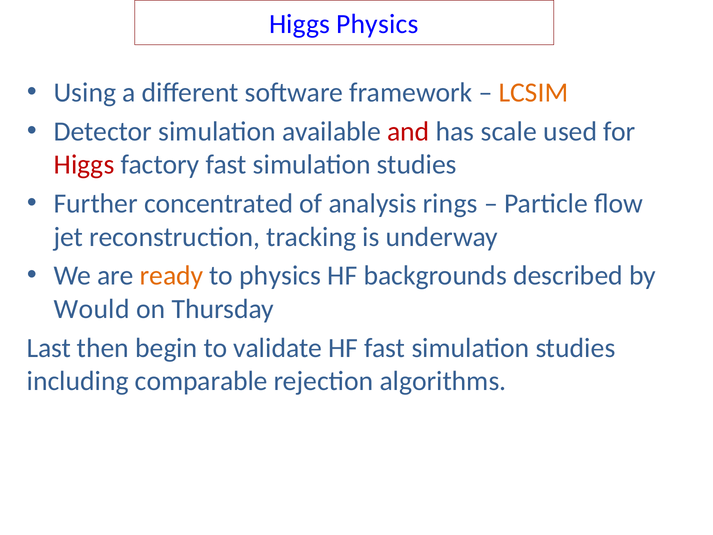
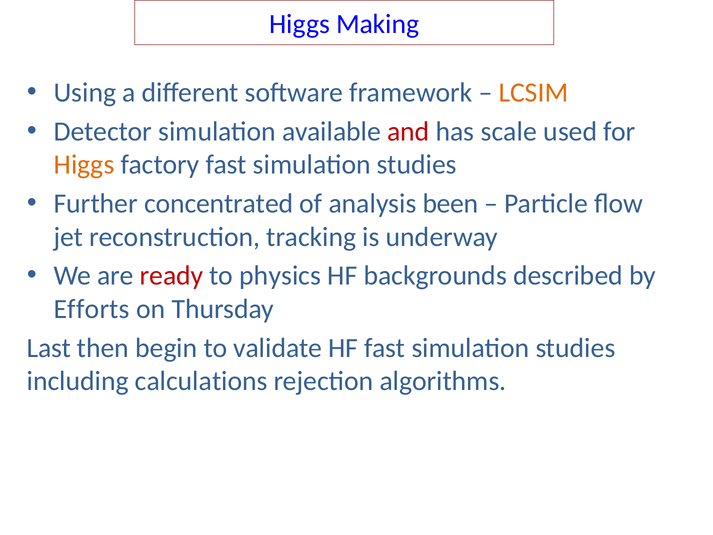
Higgs Physics: Physics -> Making
Higgs at (84, 165) colour: red -> orange
rings: rings -> been
ready colour: orange -> red
Would: Would -> Efforts
comparable: comparable -> calculations
